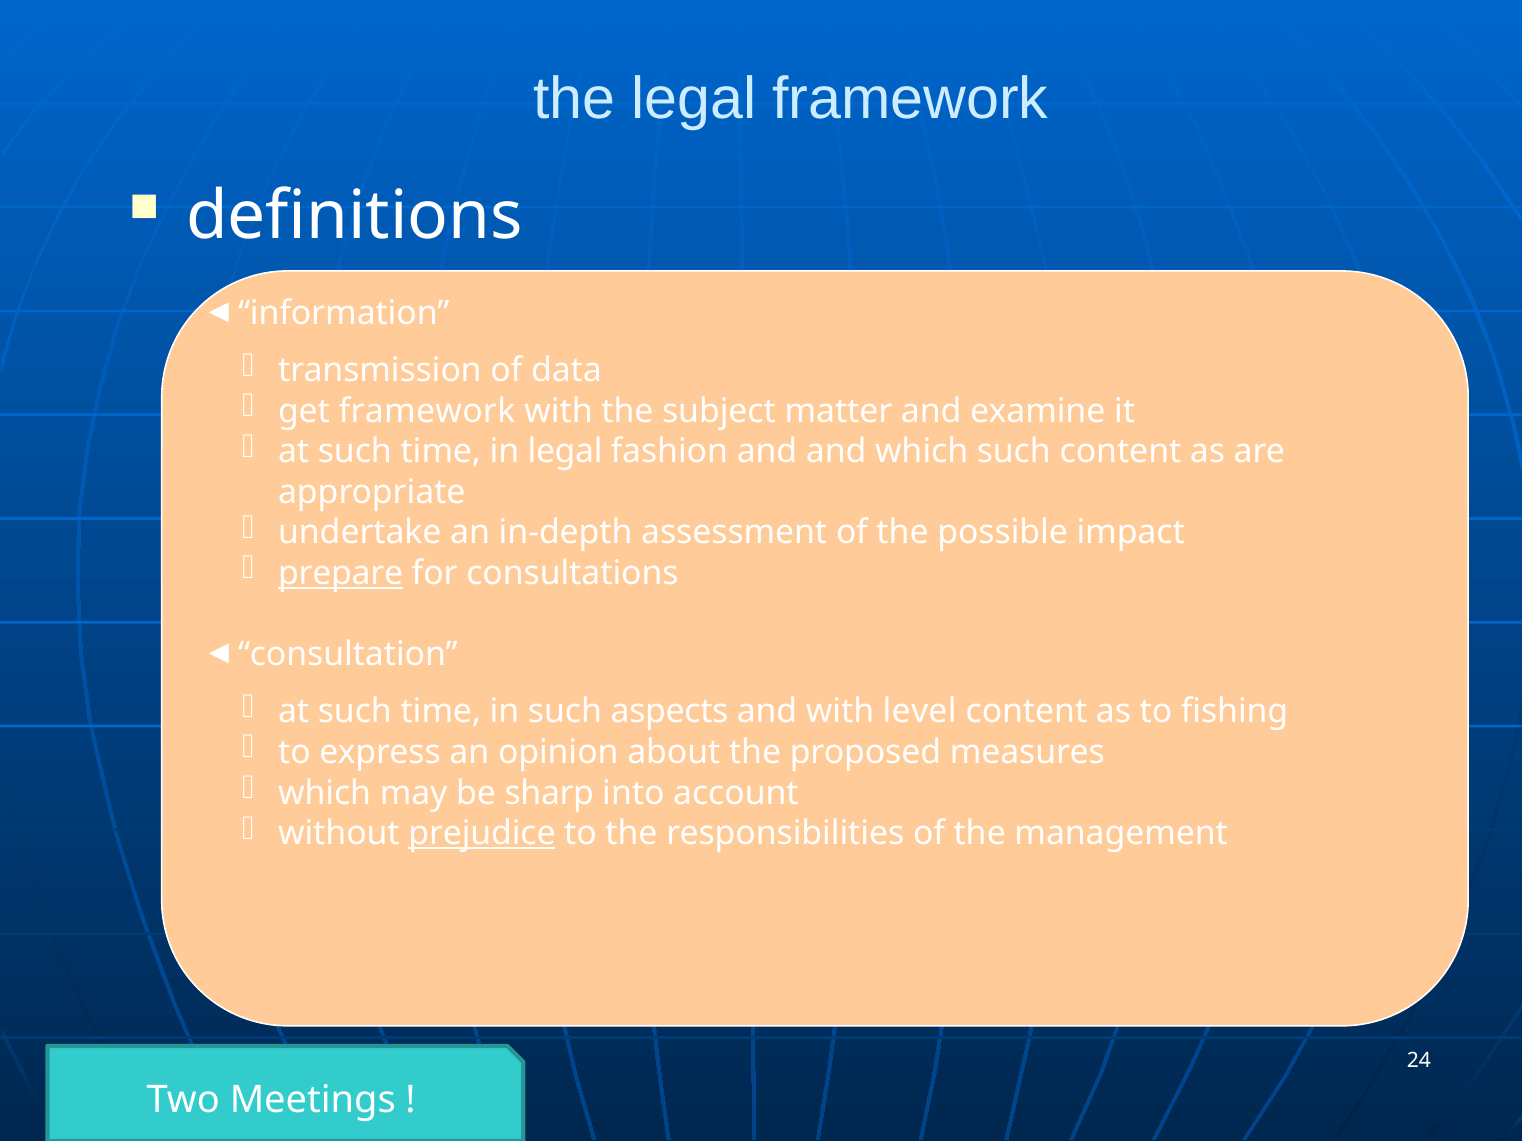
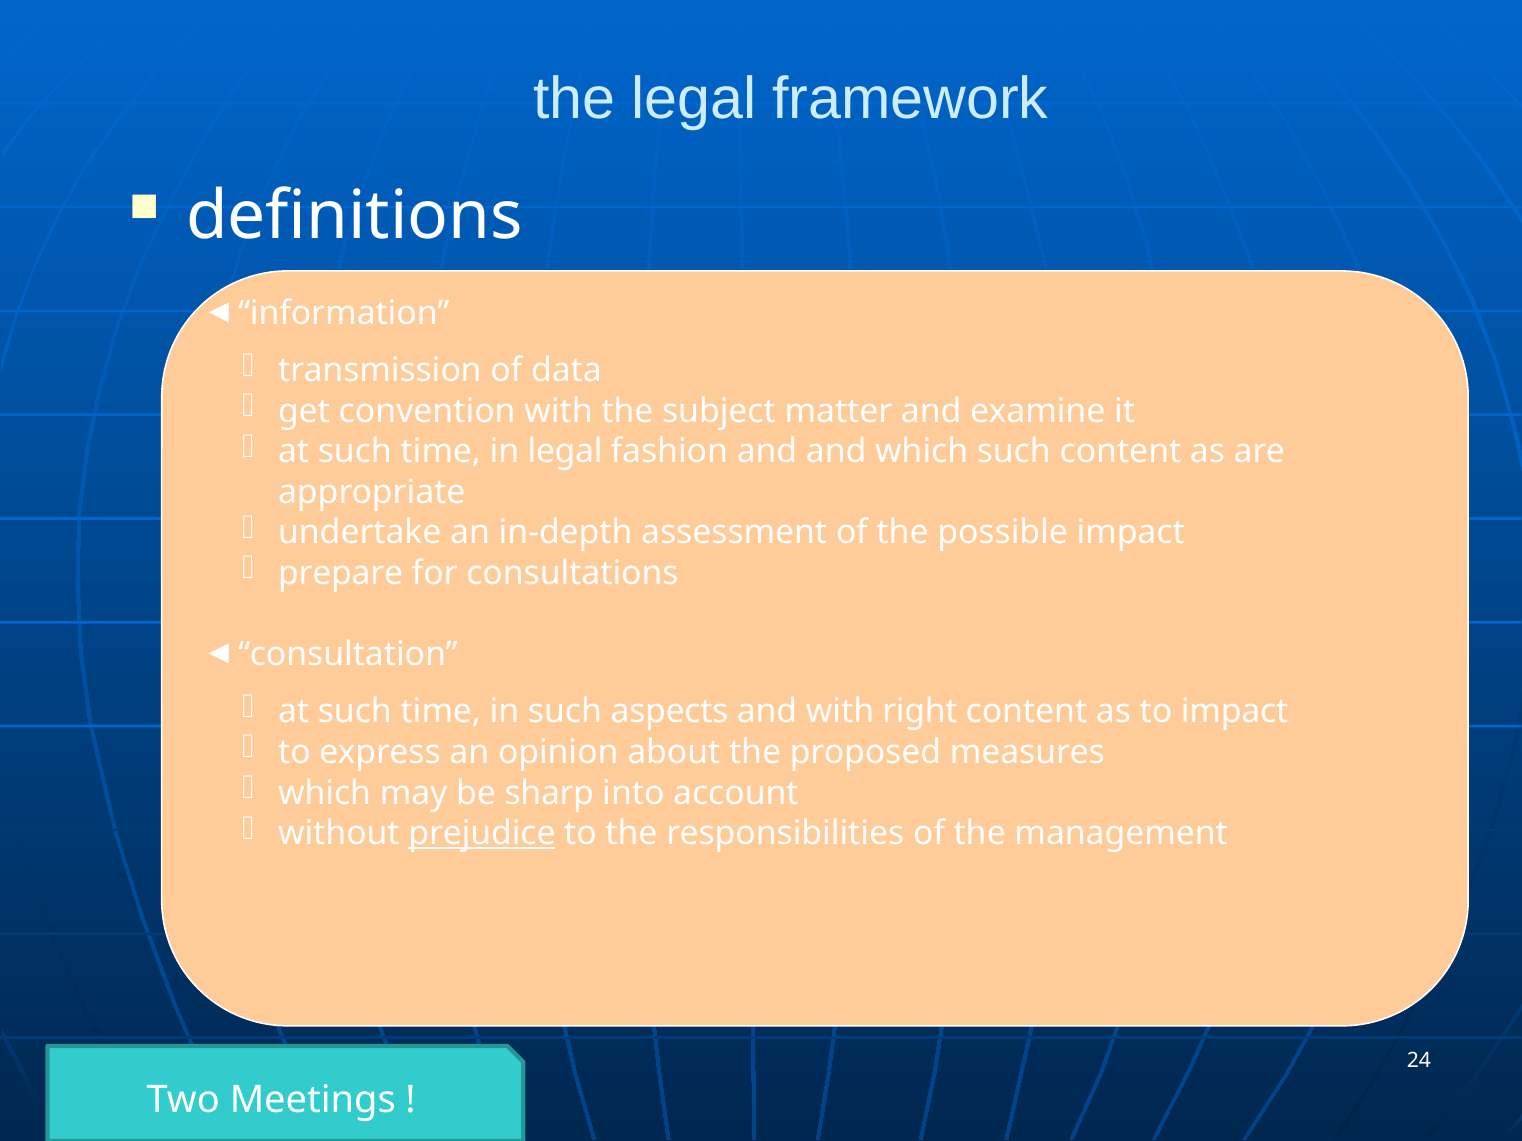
get framework: framework -> convention
prepare underline: present -> none
level: level -> right
to fishing: fishing -> impact
